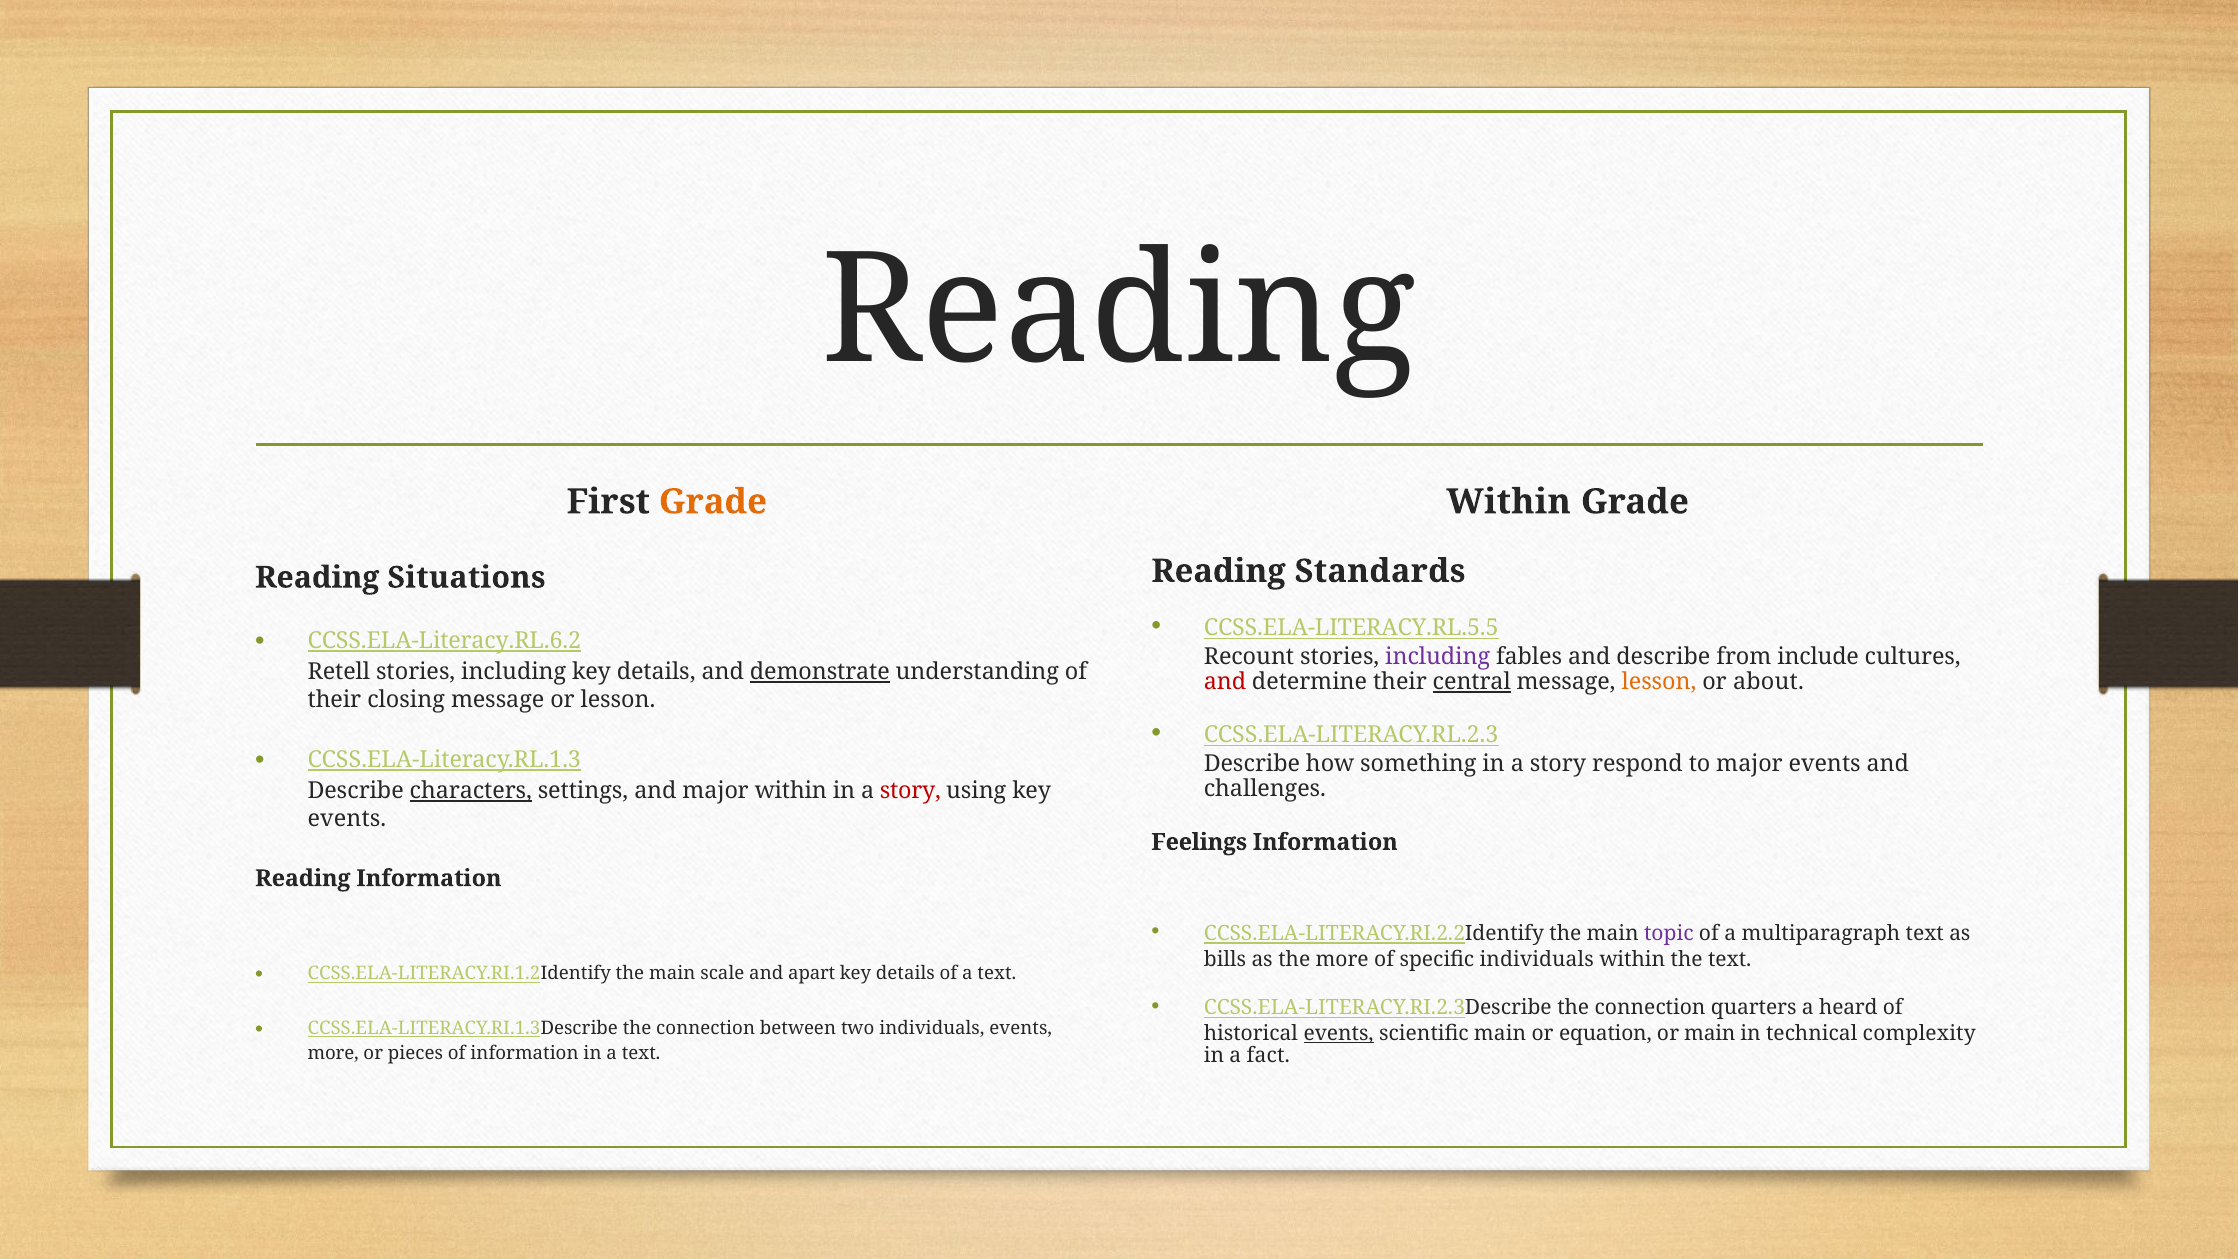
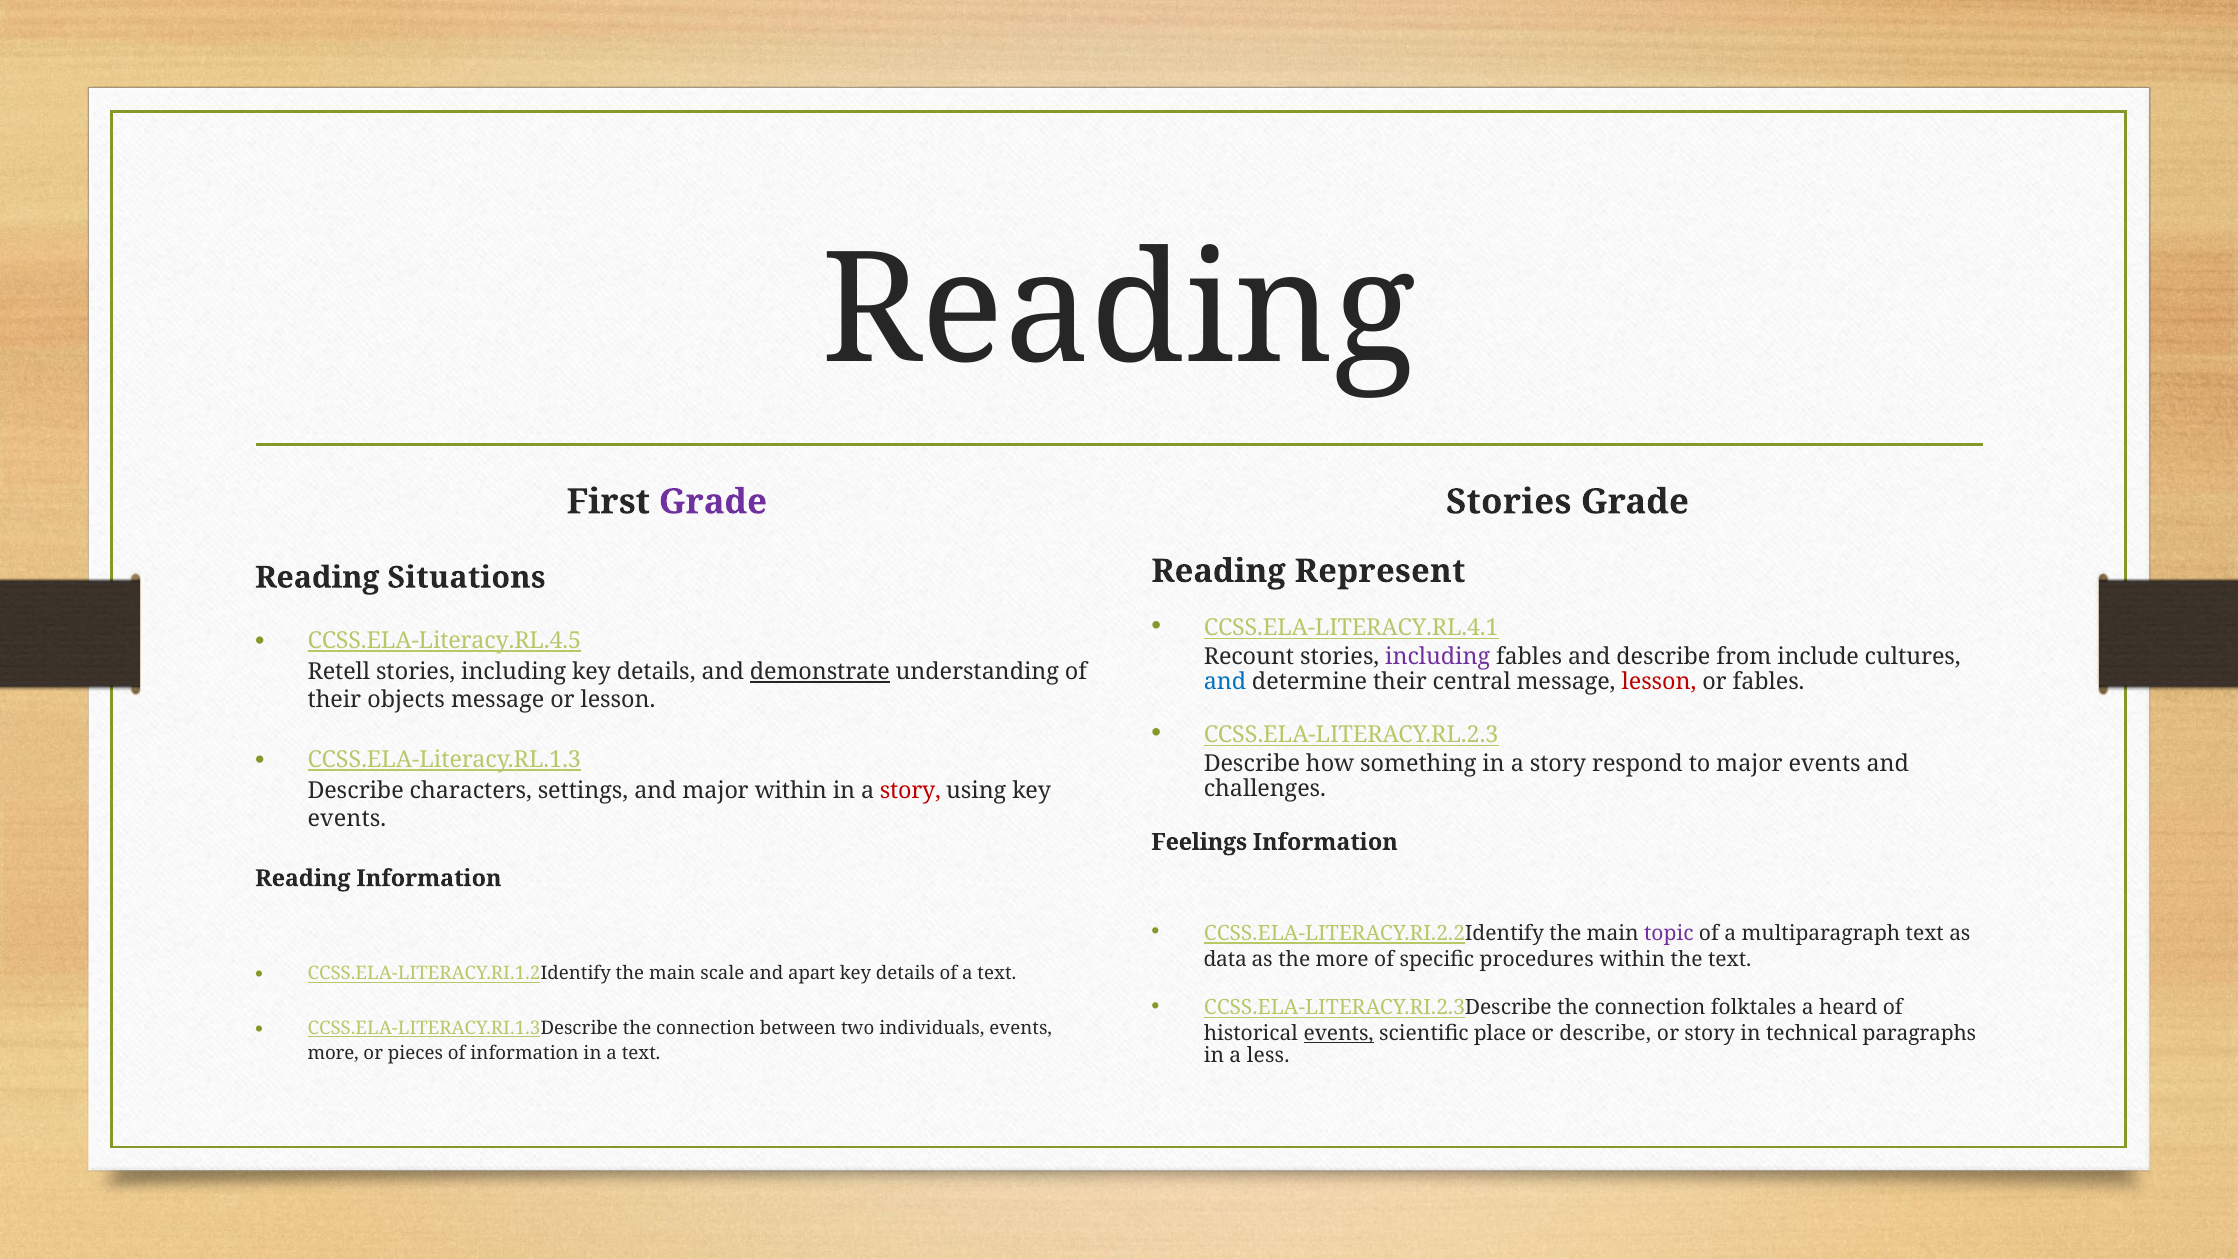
Grade at (713, 502) colour: orange -> purple
Within at (1509, 502): Within -> Stories
Standards: Standards -> Represent
CCSS.ELA-LITERACY.RL.5.5: CCSS.ELA-LITERACY.RL.5.5 -> CCSS.ELA-LITERACY.RL.4.1
CCSS.ELA-Literacy.RL.6.2: CCSS.ELA-Literacy.RL.6.2 -> CCSS.ELA-Literacy.RL.4.5
and at (1225, 682) colour: red -> blue
central underline: present -> none
lesson at (1659, 682) colour: orange -> red
or about: about -> fables
closing: closing -> objects
characters underline: present -> none
bills: bills -> data
specific individuals: individuals -> procedures
quarters: quarters -> folktales
scientific main: main -> place
or equation: equation -> describe
or main: main -> story
complexity: complexity -> paragraphs
fact: fact -> less
